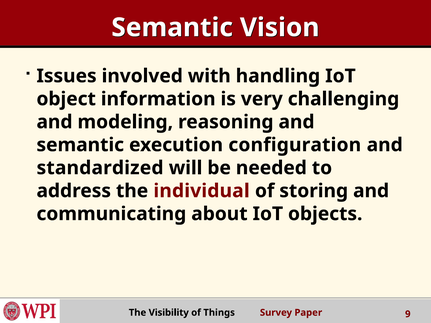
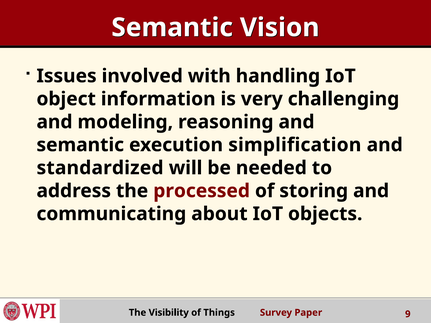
configuration: configuration -> simplification
individual: individual -> processed
